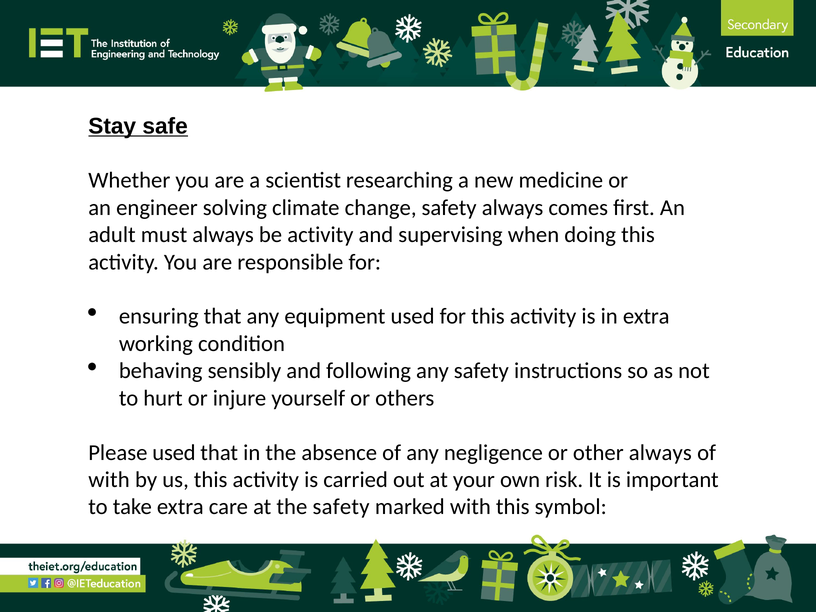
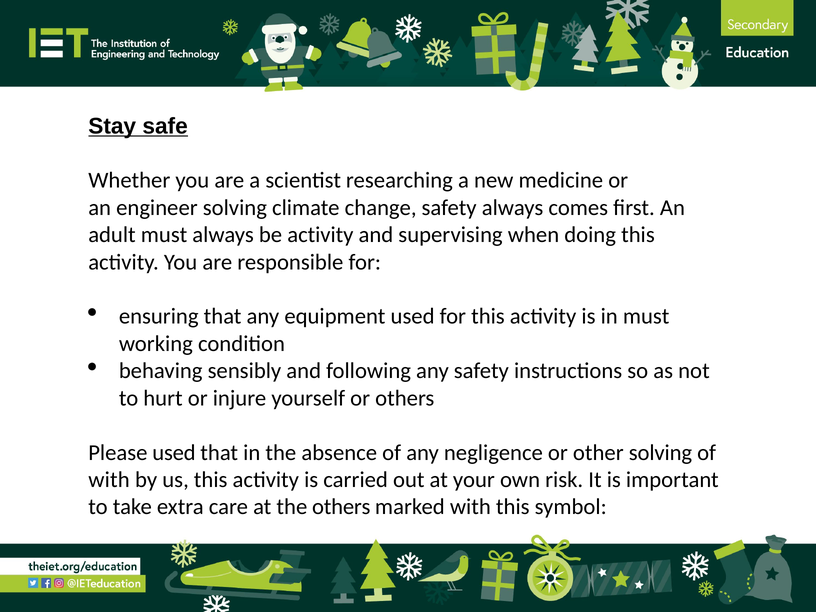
in extra: extra -> must
other always: always -> solving
the safety: safety -> others
